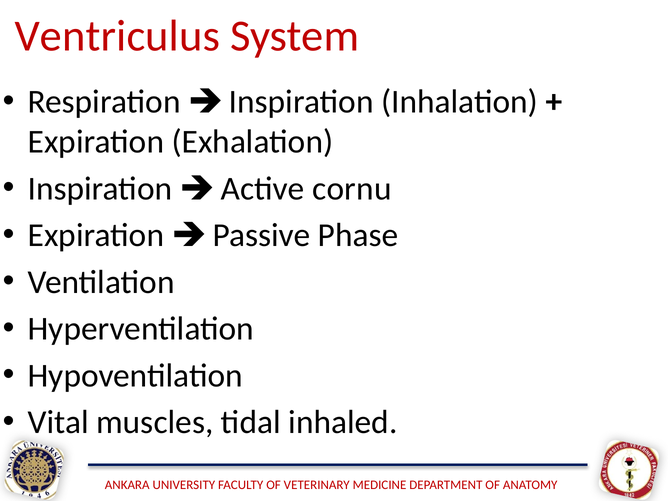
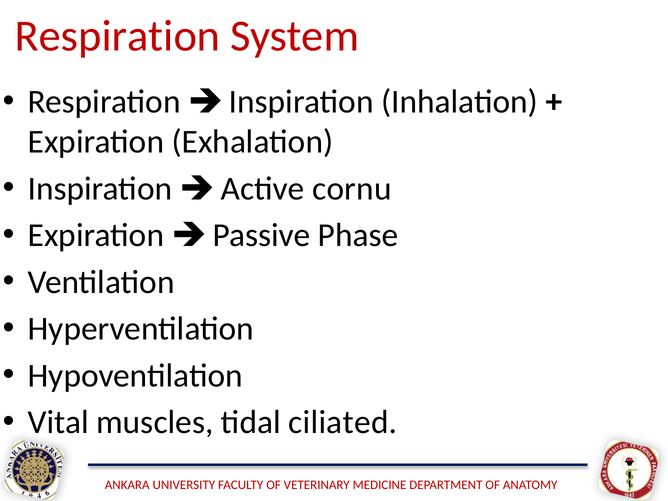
Ventriculus at (117, 36): Ventriculus -> Respiration
inhaled: inhaled -> ciliated
